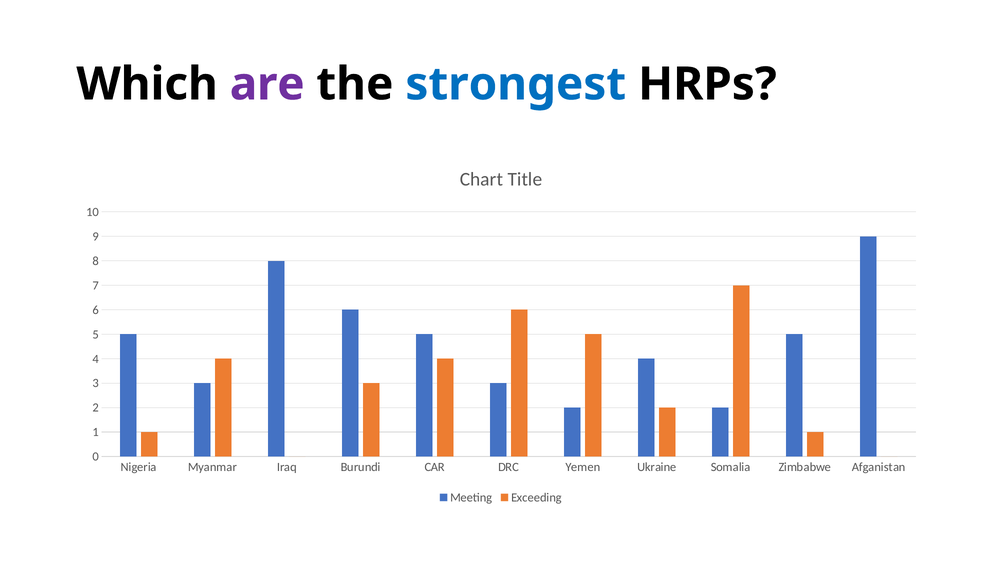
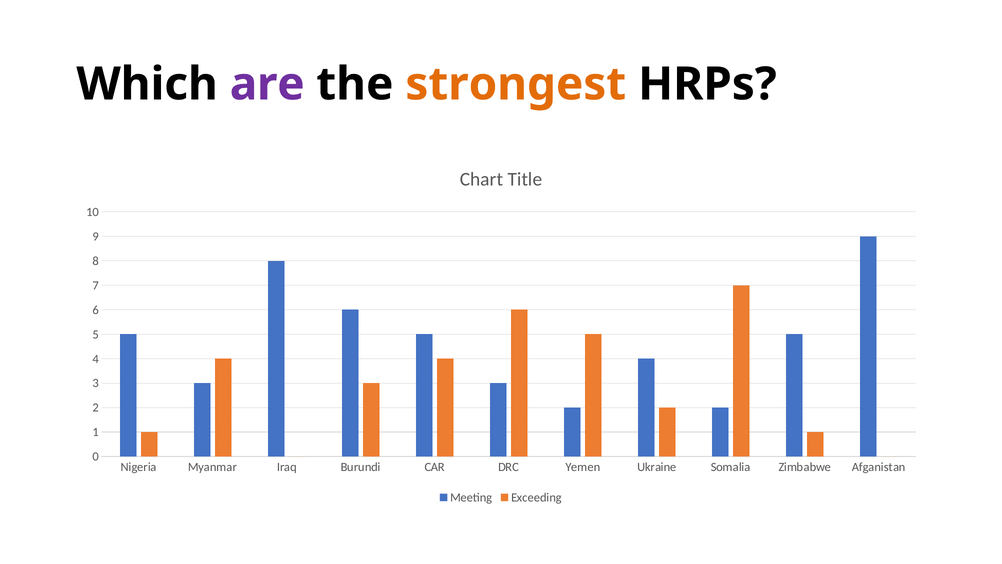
strongest colour: blue -> orange
